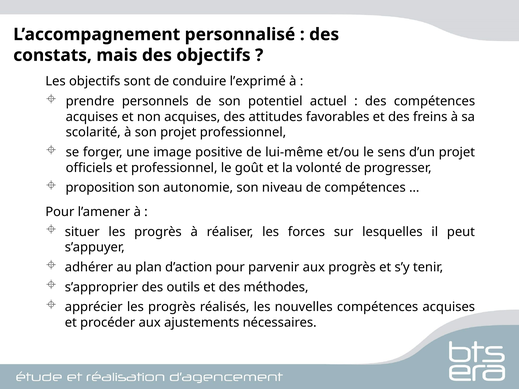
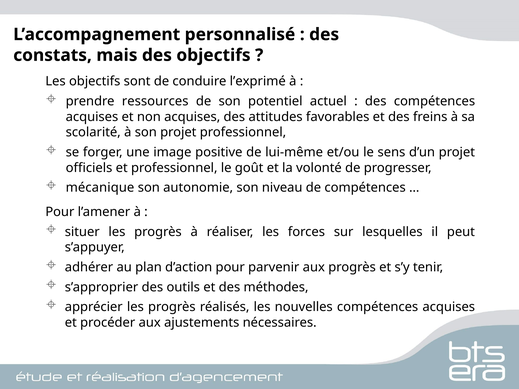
personnels: personnels -> ressources
proposition: proposition -> mécanique
